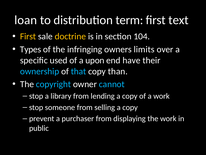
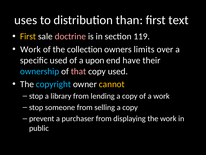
loan: loan -> uses
term: term -> than
doctrine colour: yellow -> pink
104: 104 -> 119
Types at (31, 49): Types -> Work
infringing: infringing -> collection
that colour: light blue -> pink
copy than: than -> used
cannot colour: light blue -> yellow
